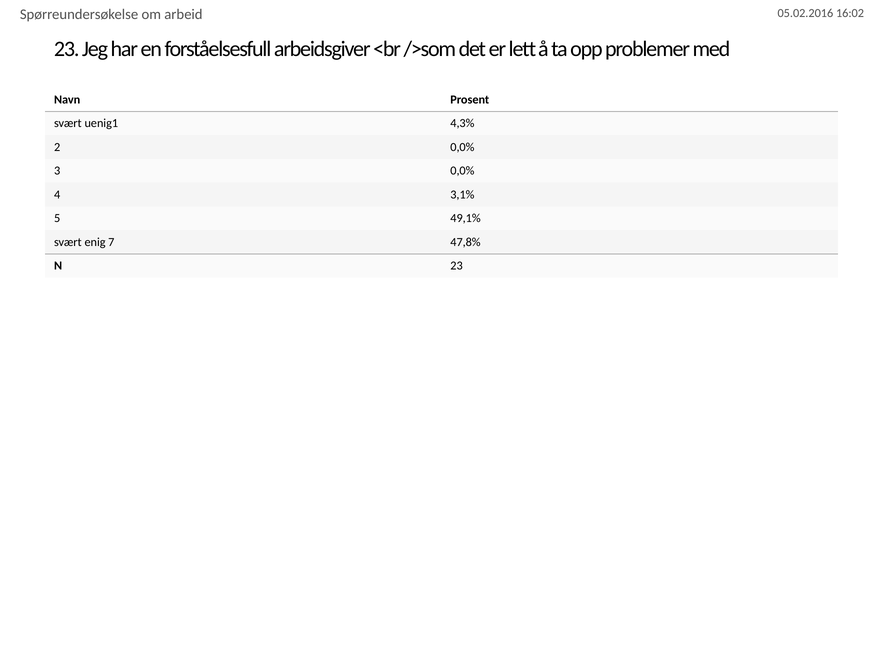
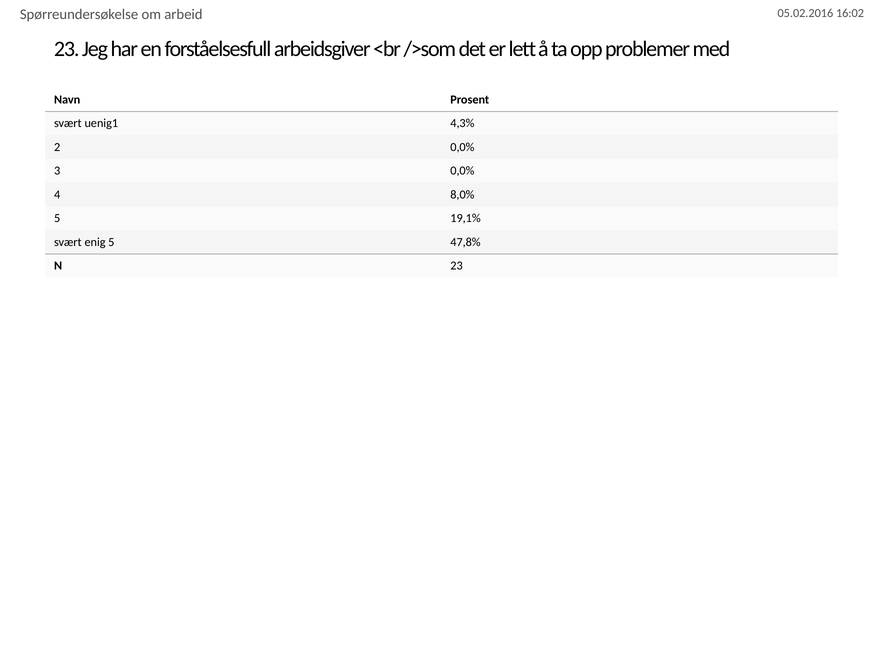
3,1%: 3,1% -> 8,0%
49,1%: 49,1% -> 19,1%
enig 7: 7 -> 5
